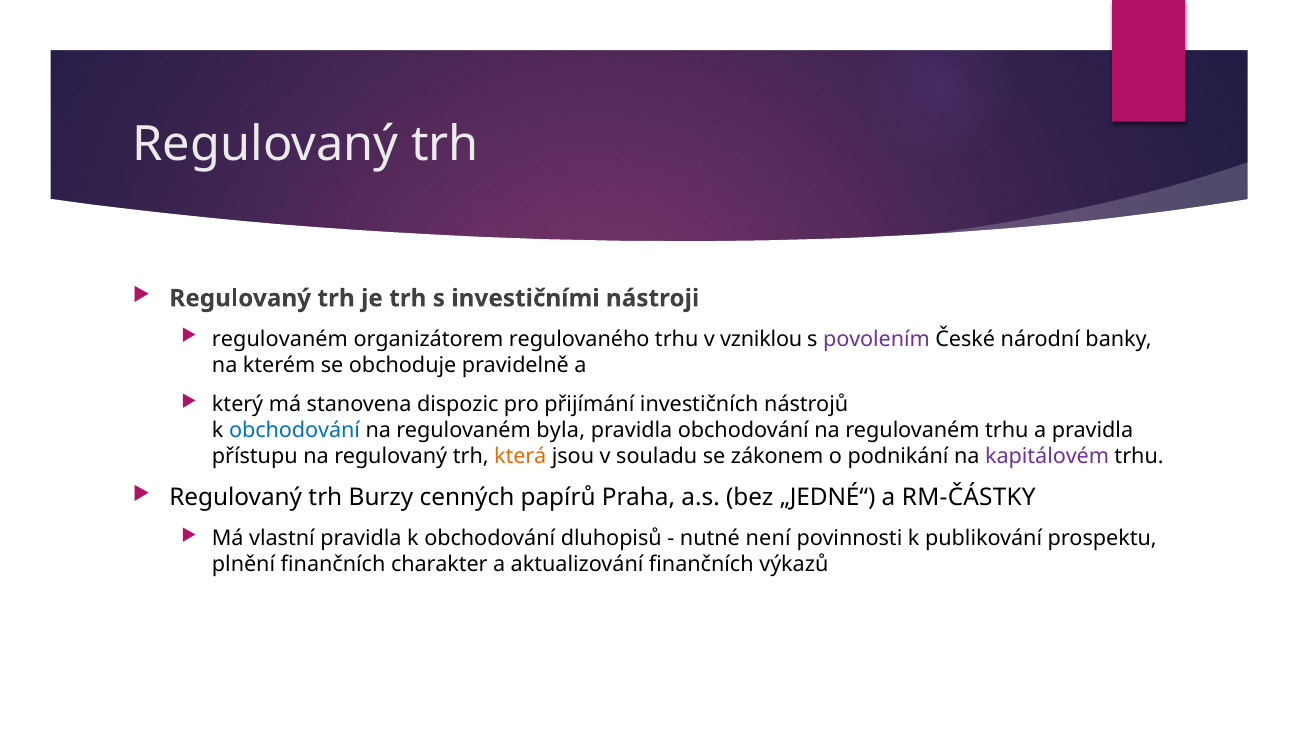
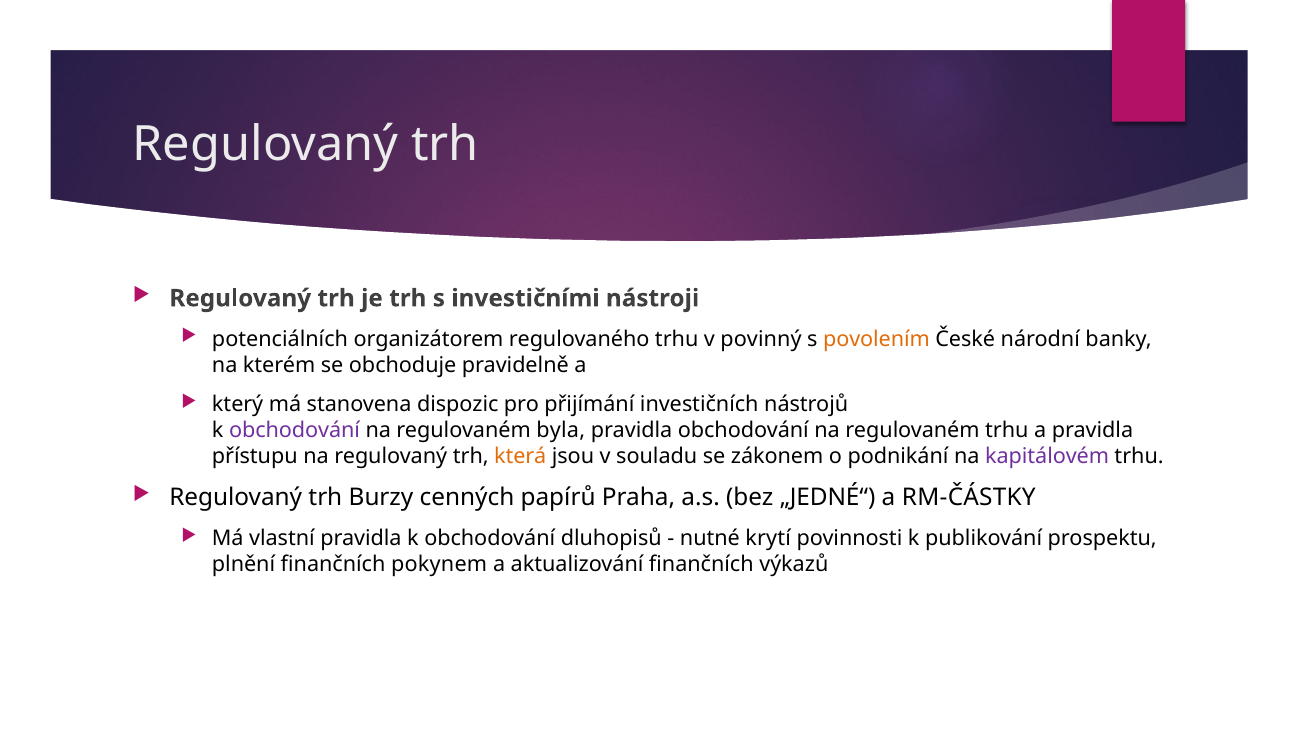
regulovaném at (280, 339): regulovaném -> potenciálních
vzniklou: vzniklou -> povinný
povolením colour: purple -> orange
obchodování at (294, 431) colour: blue -> purple
není: není -> krytí
charakter: charakter -> pokynem
